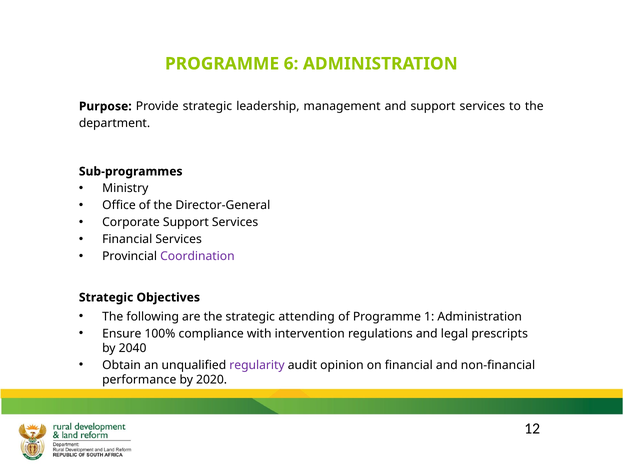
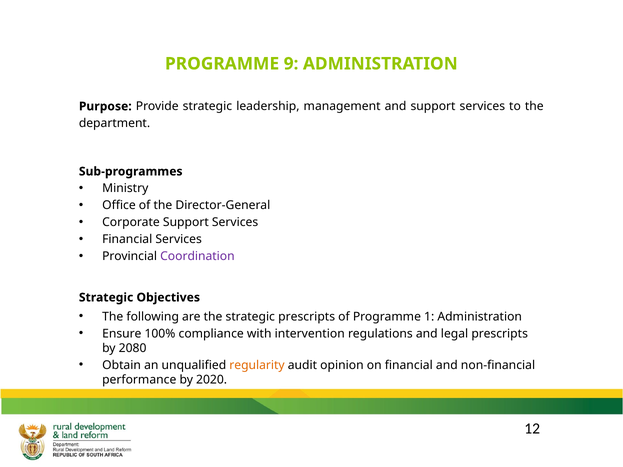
6: 6 -> 9
strategic attending: attending -> prescripts
2040: 2040 -> 2080
regularity colour: purple -> orange
